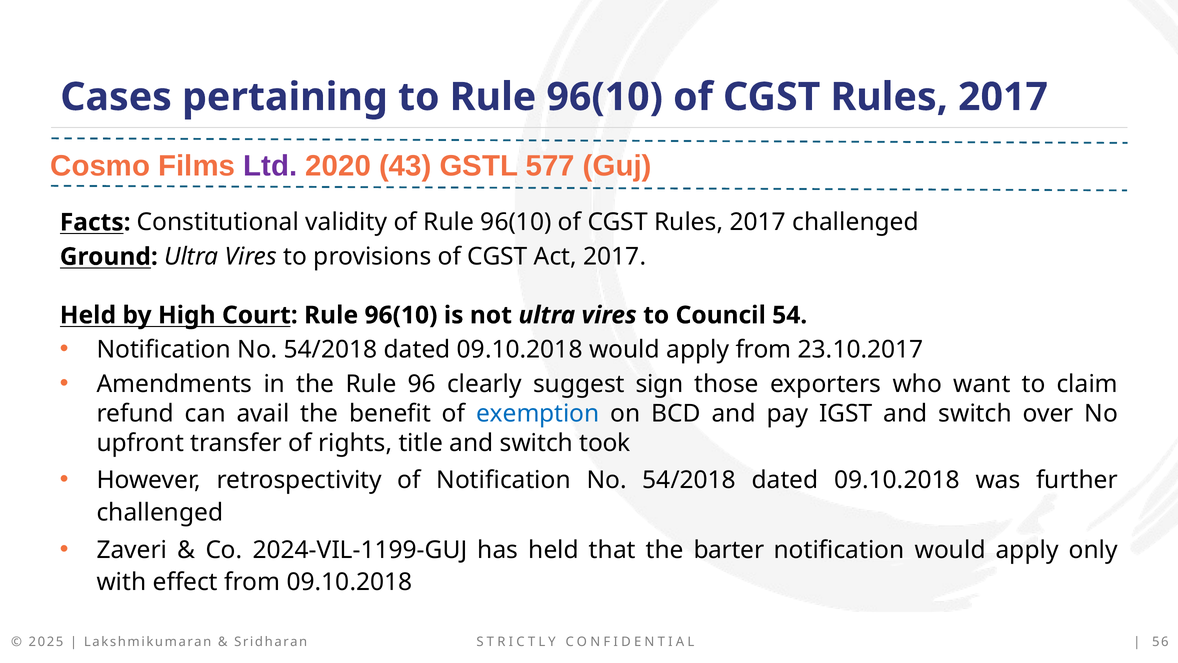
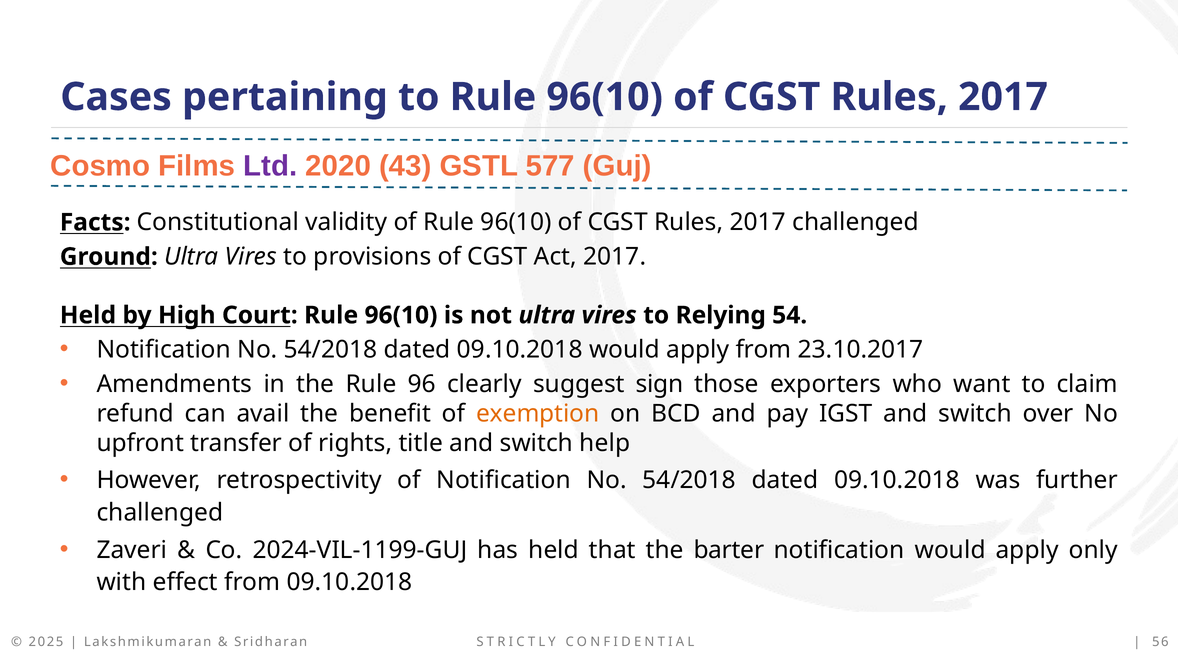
Council: Council -> Relying
exemption colour: blue -> orange
took: took -> help
